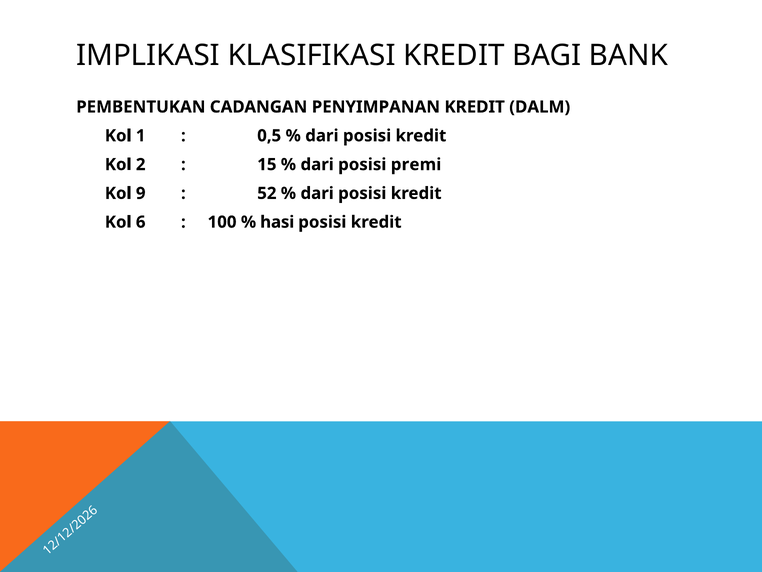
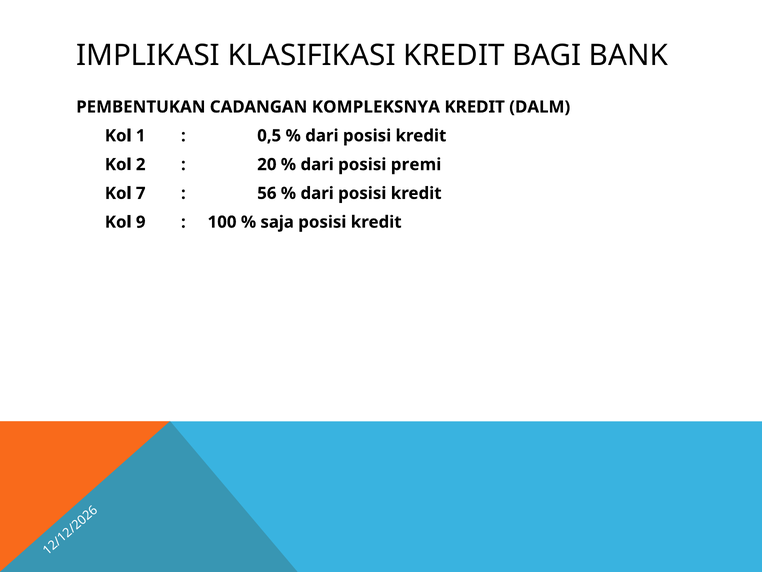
PENYIMPANAN: PENYIMPANAN -> KOMPLEKSNYA
15: 15 -> 20
9: 9 -> 7
52: 52 -> 56
Kol 6: 6 -> 9
hasi: hasi -> saja
